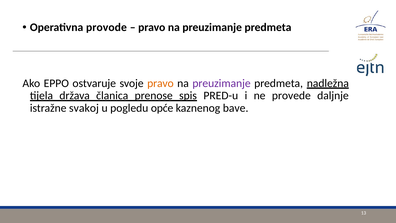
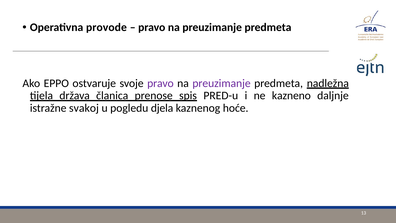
pravo at (160, 83) colour: orange -> purple
provede: provede -> kazneno
opće: opće -> djela
bave: bave -> hoće
